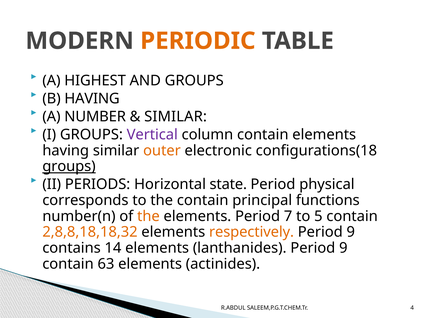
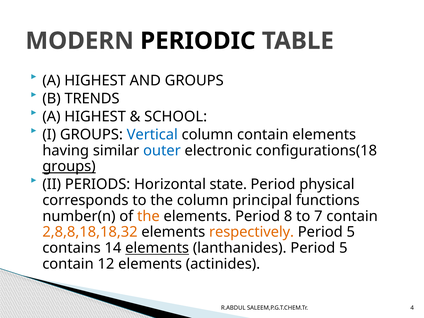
PERIODIC colour: orange -> black
B HAVING: HAVING -> TRENDS
NUMBER at (95, 117): NUMBER -> HIGHEST
SIMILAR at (176, 117): SIMILAR -> SCHOOL
Vertical colour: purple -> blue
outer colour: orange -> blue
the contain: contain -> column
7: 7 -> 8
5: 5 -> 7
9 at (351, 232): 9 -> 5
elements at (157, 248) underline: none -> present
lanthanides Period 9: 9 -> 5
63: 63 -> 12
